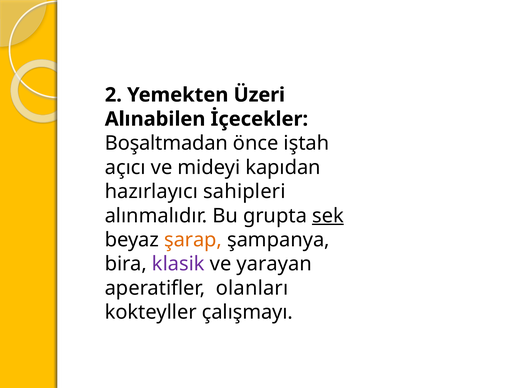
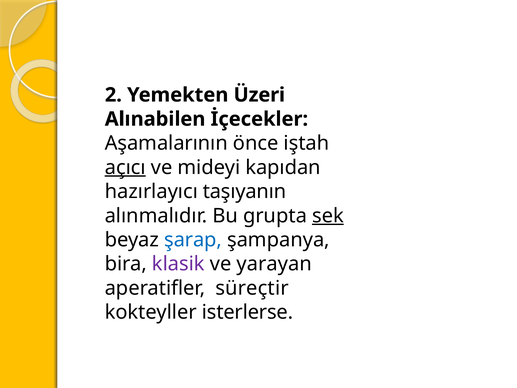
Boşaltmadan: Boşaltmadan -> Aşamalarının
açıcı underline: none -> present
sahipleri: sahipleri -> taşıyanın
şarap colour: orange -> blue
olanları: olanları -> süreçtir
çalışmayı: çalışmayı -> isterlerse
